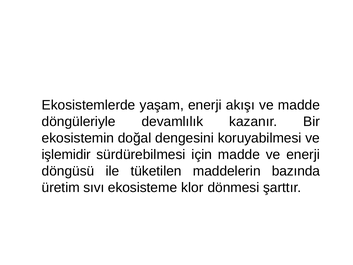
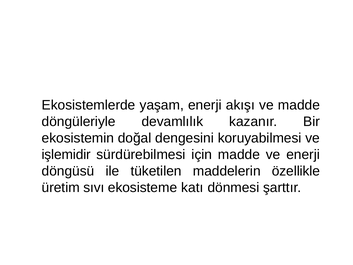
bazında: bazında -> özellikle
klor: klor -> katı
